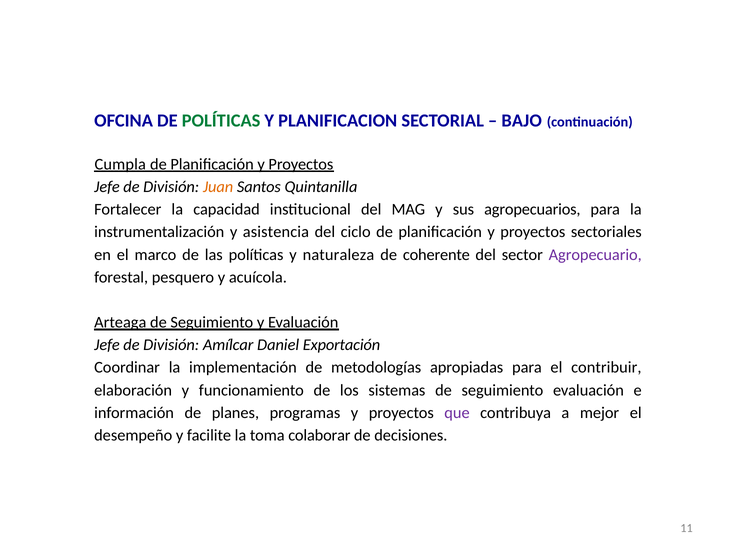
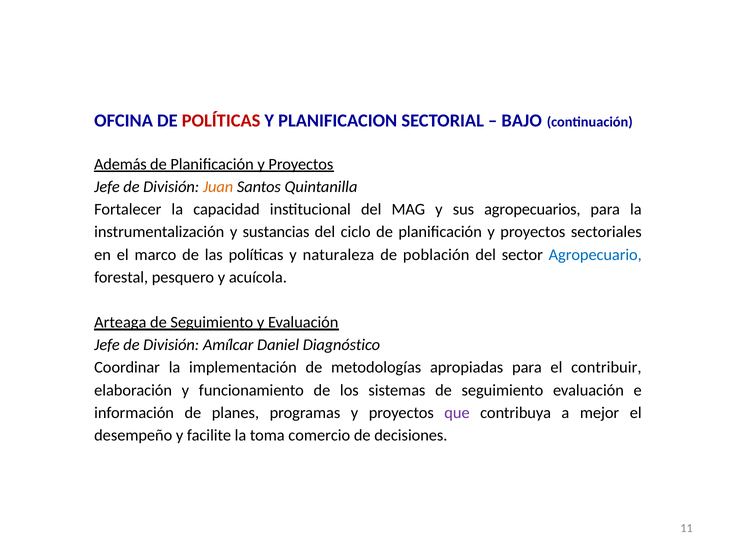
POLÍTICAS at (221, 121) colour: green -> red
Cumpla: Cumpla -> Además
asistencia: asistencia -> sustancias
coherente: coherente -> población
Agropecuario colour: purple -> blue
Exportación: Exportación -> Diagnóstico
colaborar: colaborar -> comercio
